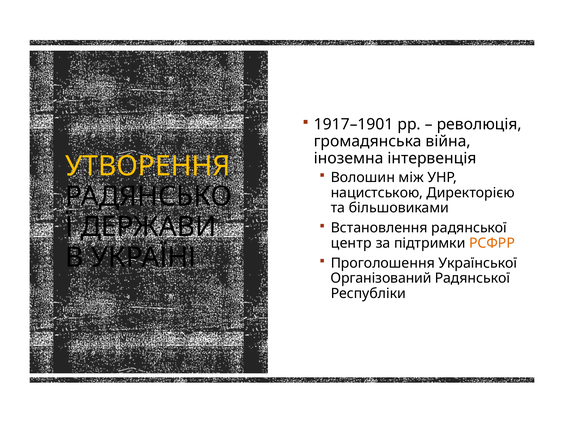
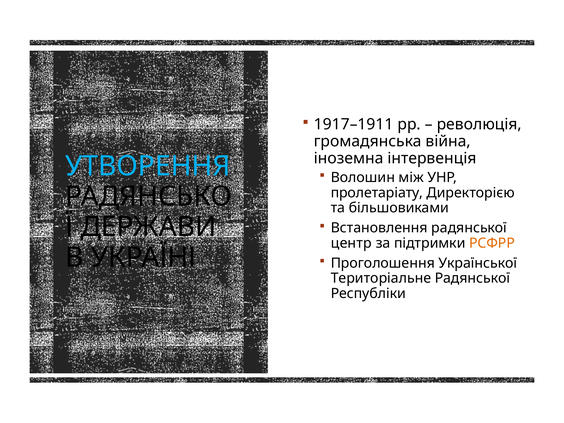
1917–1901: 1917–1901 -> 1917–1911
УТВОРЕННЯ colour: yellow -> light blue
нацистською: нацистською -> пролетаріату
Організований: Організований -> Територіальне
